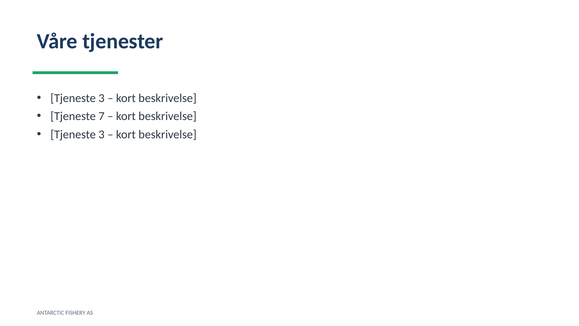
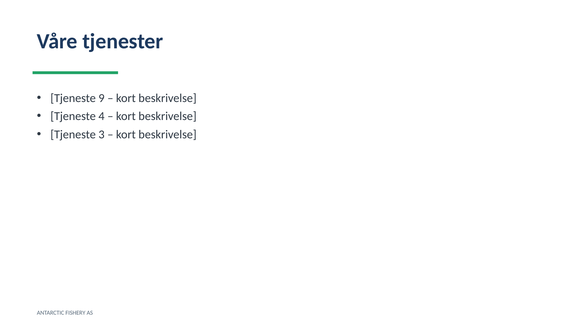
3 at (102, 98): 3 -> 9
7: 7 -> 4
